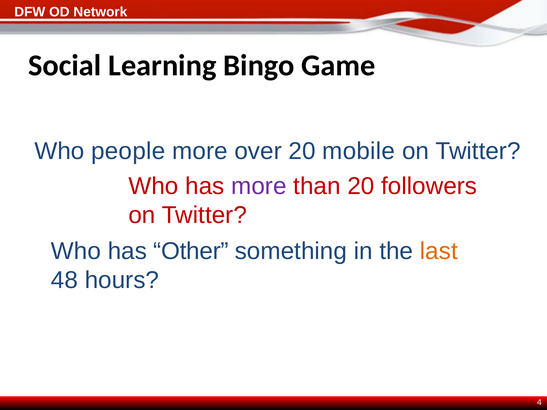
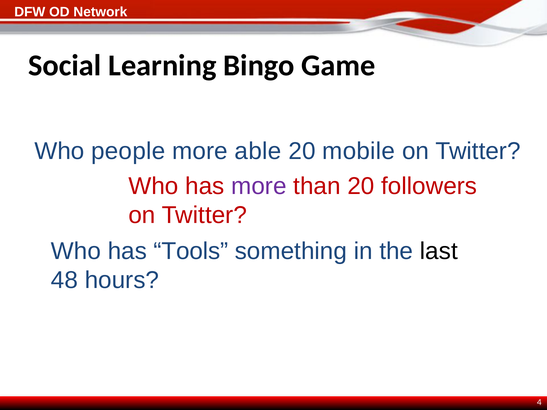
over: over -> able
Other: Other -> Tools
last colour: orange -> black
